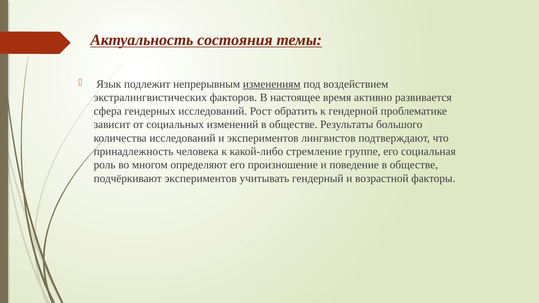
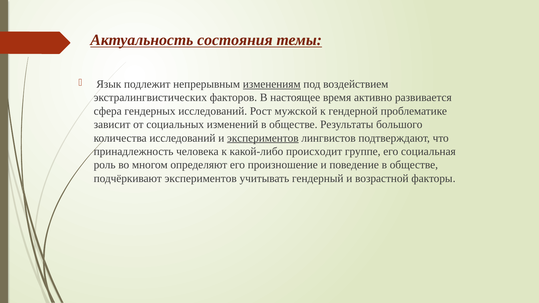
обратить: обратить -> мужской
экспериментов at (263, 138) underline: none -> present
стремление: стремление -> происходит
